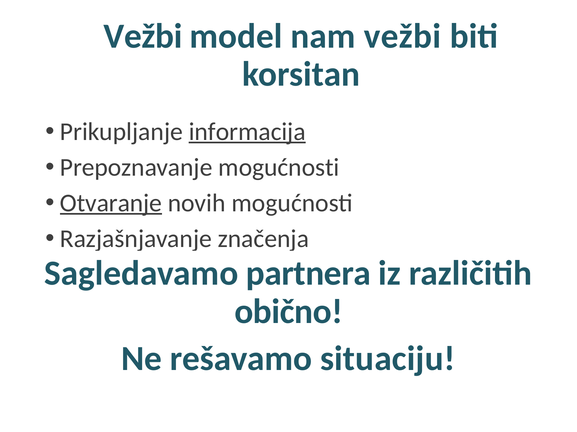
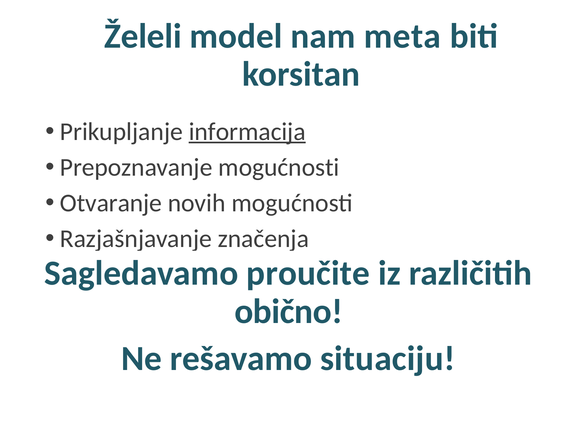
Vežbi at (143, 36): Vežbi -> Želeli
nam vežbi: vežbi -> meta
Otvaranje underline: present -> none
partnera: partnera -> proučite
